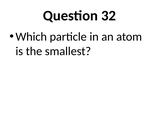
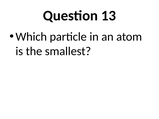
32: 32 -> 13
